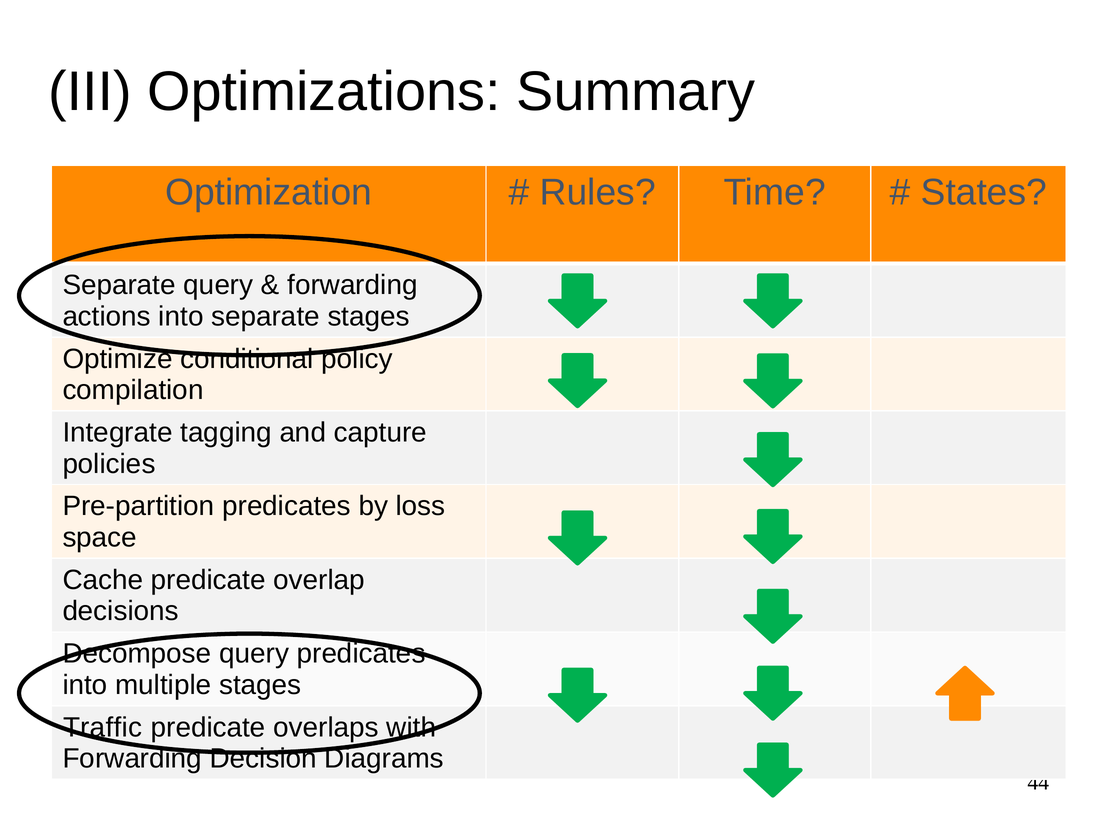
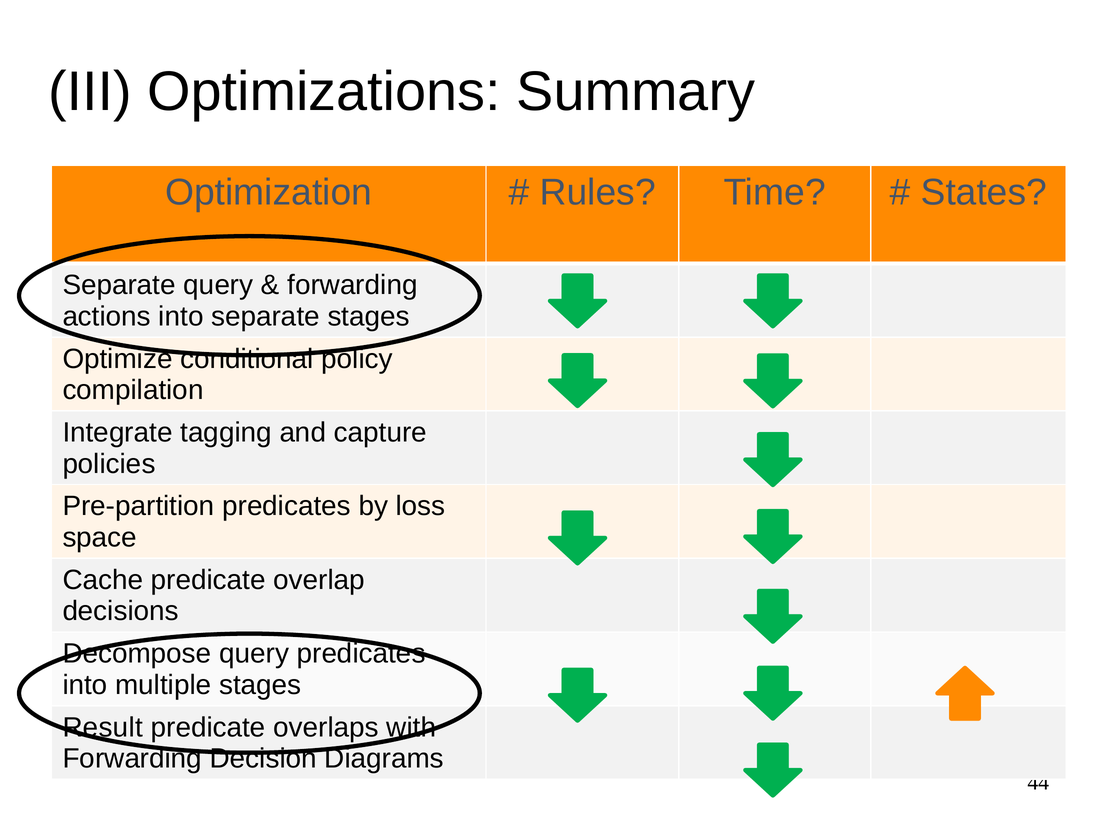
Traffic: Traffic -> Result
